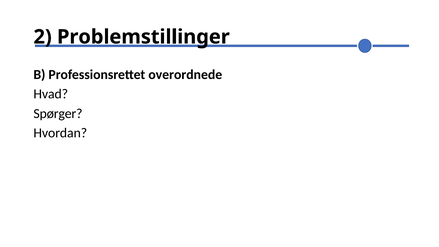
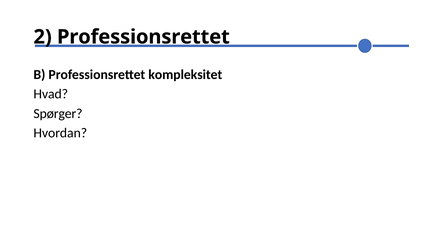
2 Problemstillinger: Problemstillinger -> Professionsrettet
overordnede: overordnede -> kompleksitet
